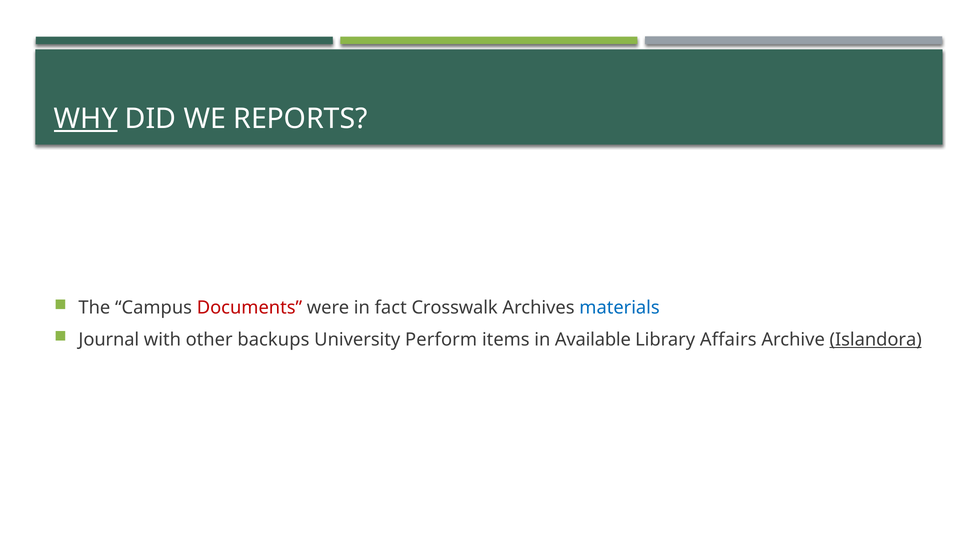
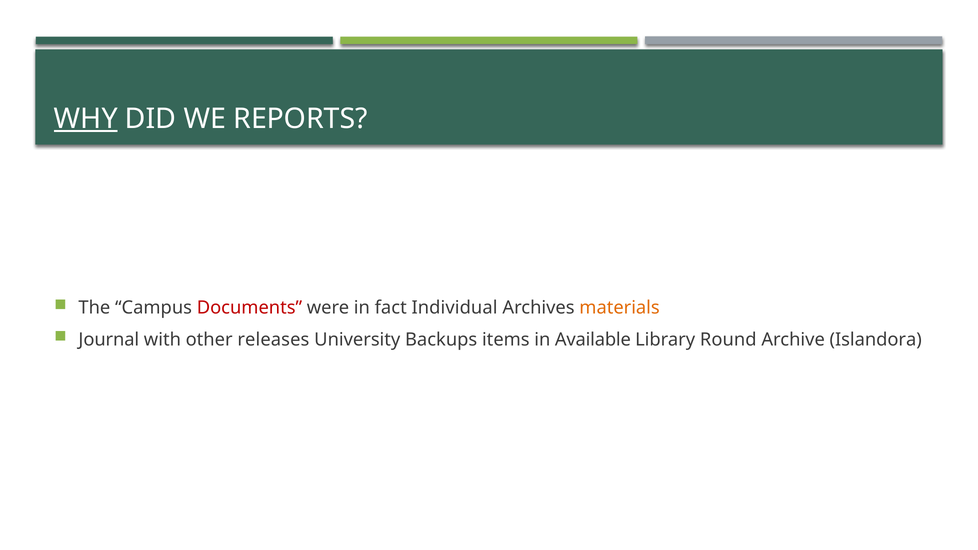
Crosswalk: Crosswalk -> Individual
materials colour: blue -> orange
backups: backups -> releases
Perform: Perform -> Backups
Affairs: Affairs -> Round
Islandora underline: present -> none
